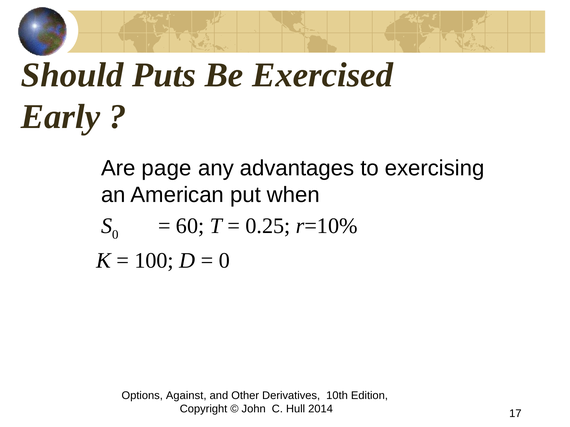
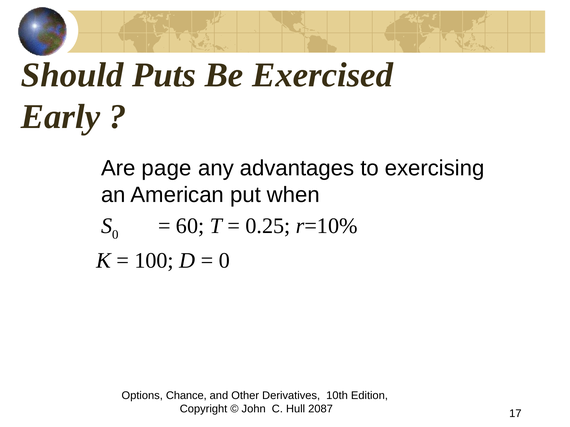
Against: Against -> Chance
2014: 2014 -> 2087
